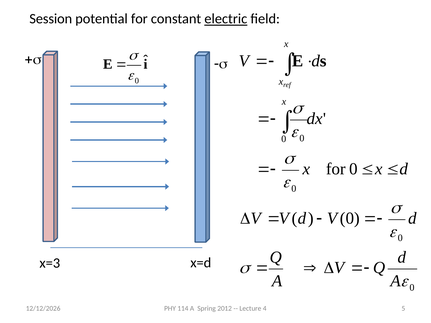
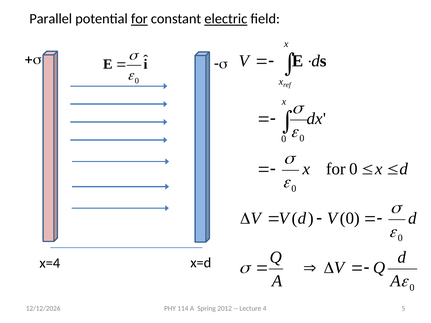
Session: Session -> Parallel
for at (139, 19) underline: none -> present
x=3: x=3 -> x=4
